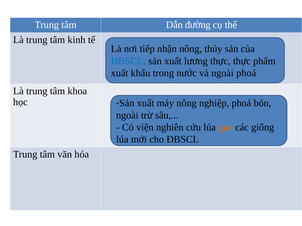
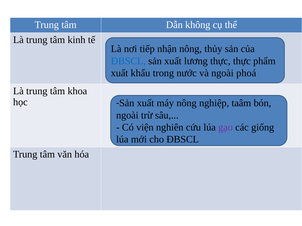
đường: đường -> không
nghiệp phoá: phoá -> taâm
gạo colour: orange -> purple
